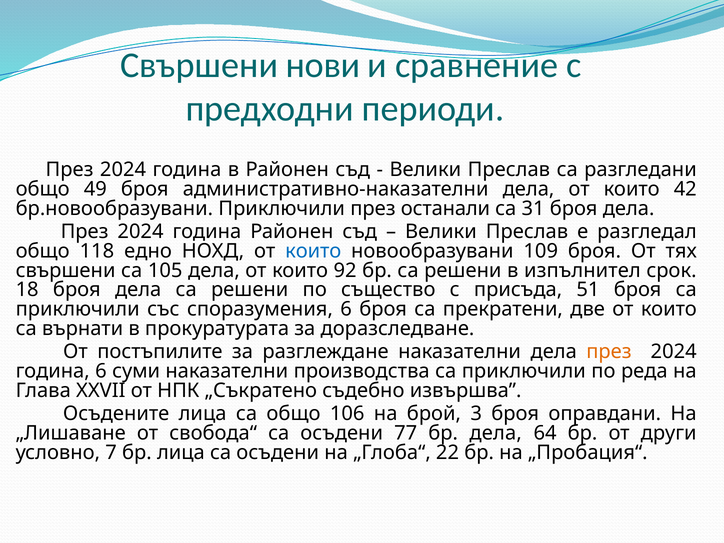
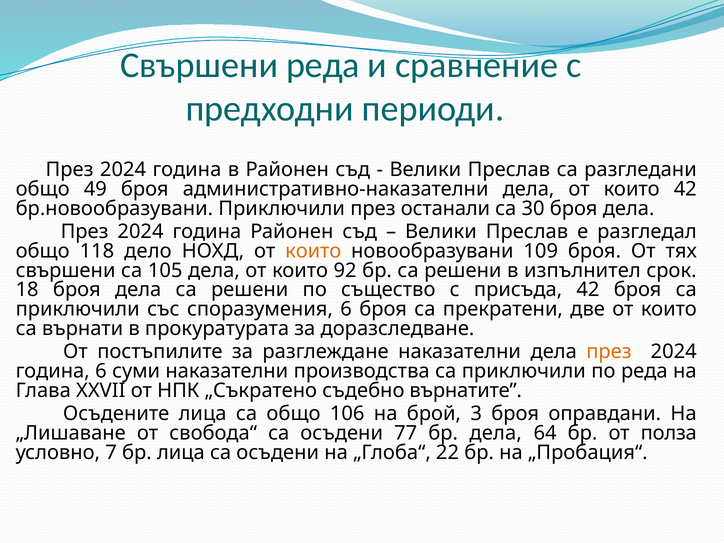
Свършени нови: нови -> реда
31: 31 -> 30
едно: едно -> дело
които at (313, 251) colour: blue -> orange
присъда 51: 51 -> 42
извършва: извършва -> върнатите
други: други -> полза
